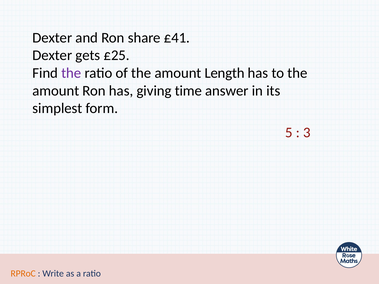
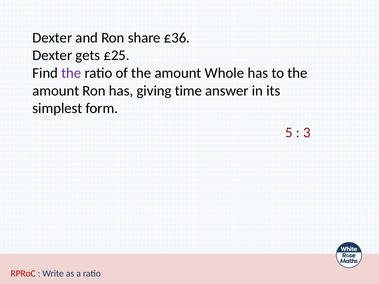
£41: £41 -> £36
Length: Length -> Whole
RPRoC colour: orange -> red
